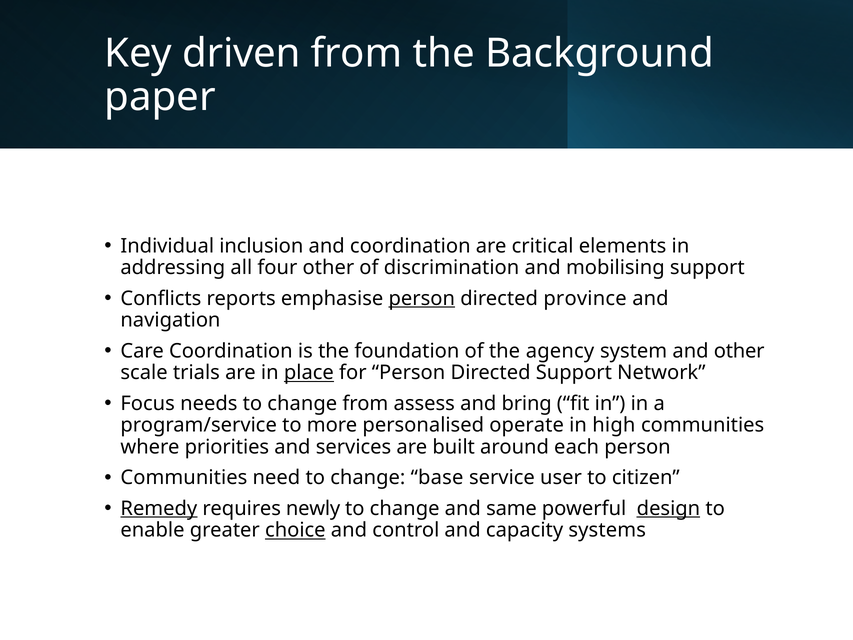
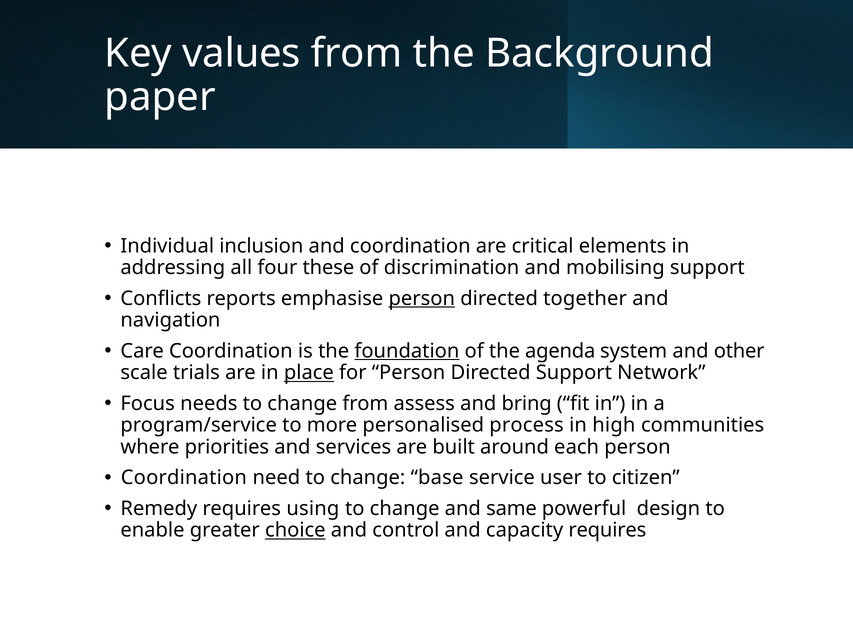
driven: driven -> values
four other: other -> these
province: province -> together
foundation underline: none -> present
agency: agency -> agenda
operate: operate -> process
Communities at (184, 478): Communities -> Coordination
Remedy underline: present -> none
newly: newly -> using
design underline: present -> none
capacity systems: systems -> requires
